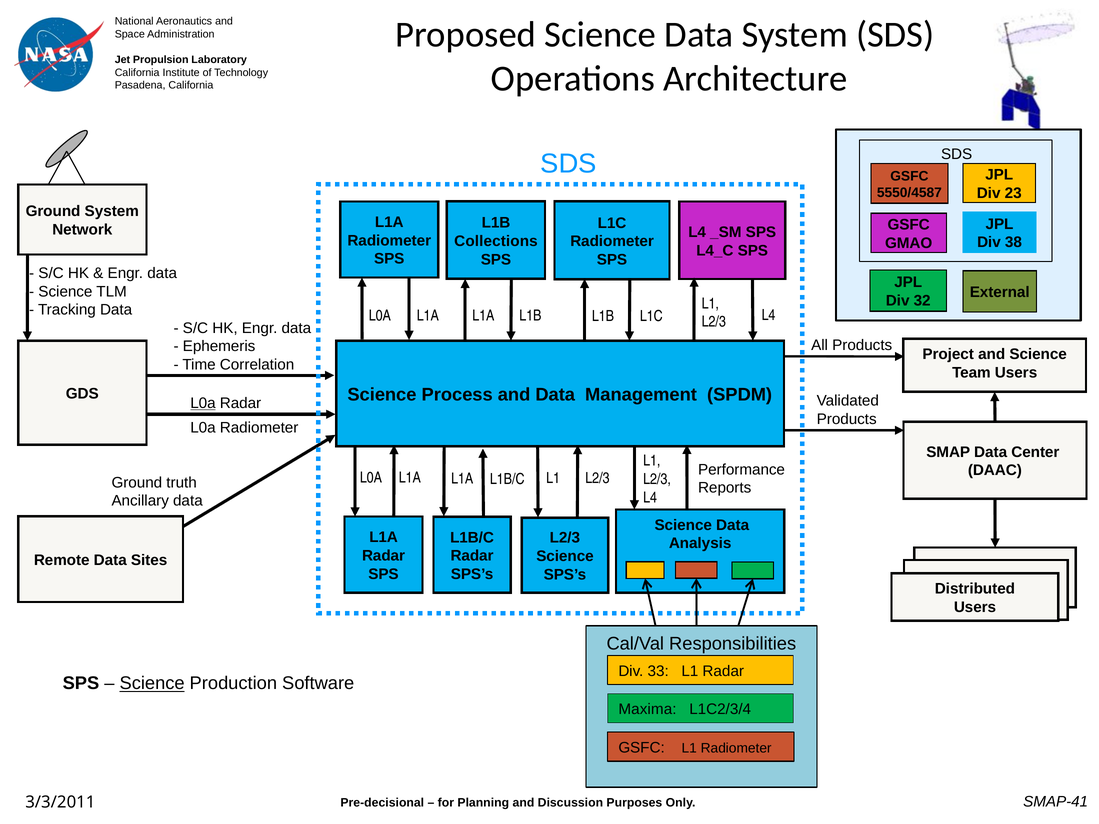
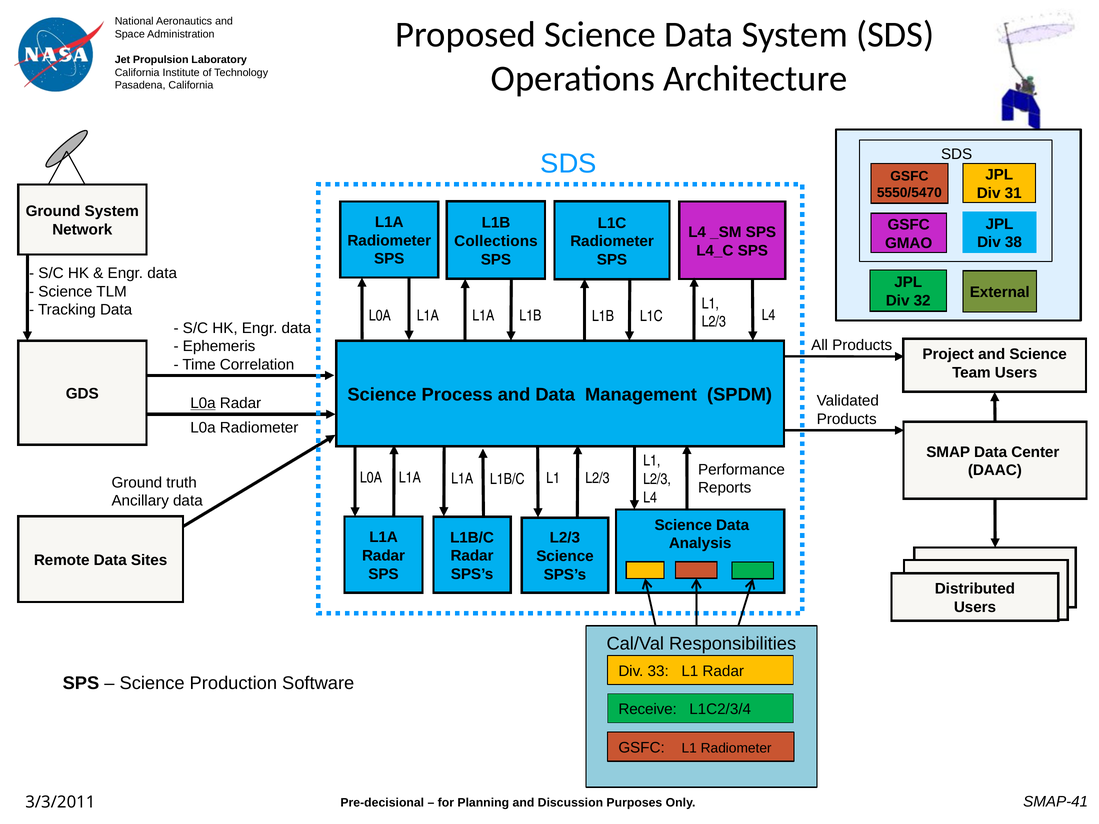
23: 23 -> 31
5550/4587: 5550/4587 -> 5550/5470
Science at (152, 684) underline: present -> none
Maxima: Maxima -> Receive
